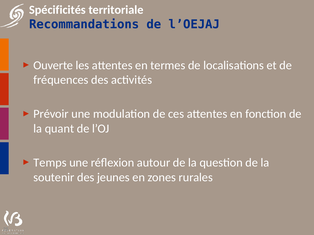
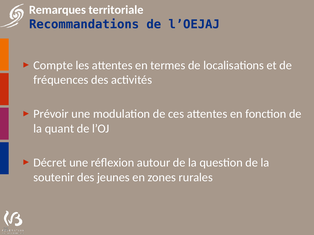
Spécificités: Spécificités -> Remarques
Ouverte: Ouverte -> Compte
Temps: Temps -> Décret
